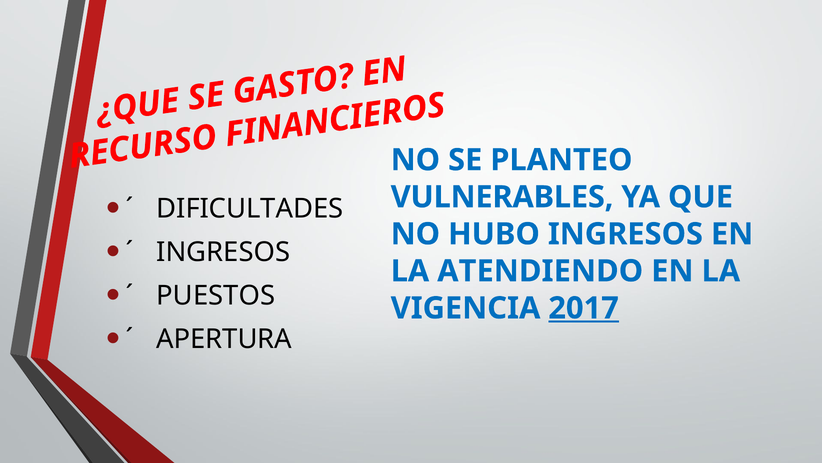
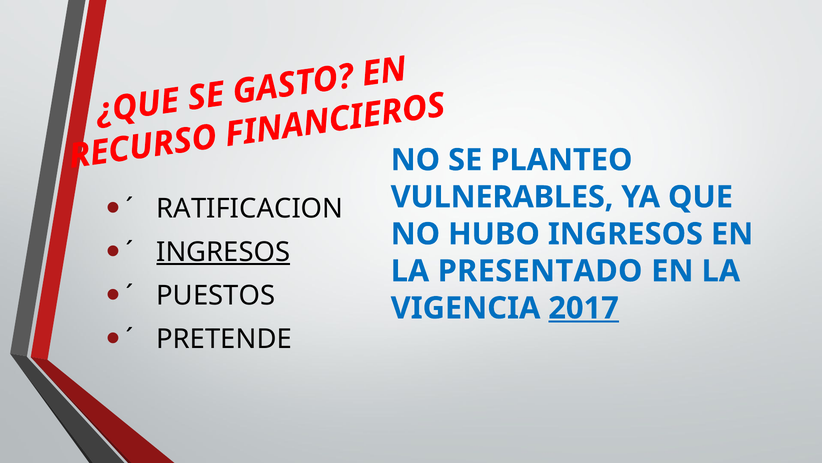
DIFICULTADES: DIFICULTADES -> RATIFICACION
INGRESOS at (223, 252) underline: none -> present
ATENDIENDO: ATENDIENDO -> PRESENTADO
APERTURA: APERTURA -> PRETENDE
